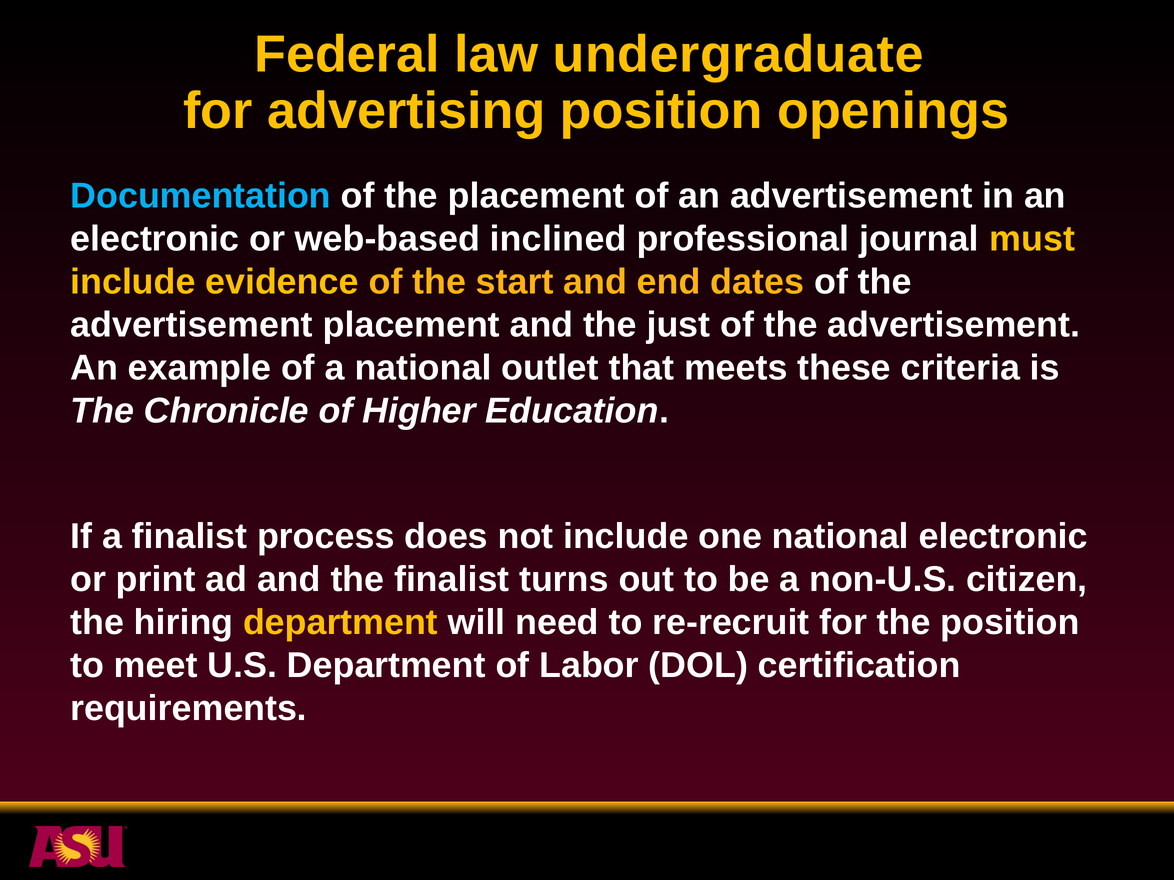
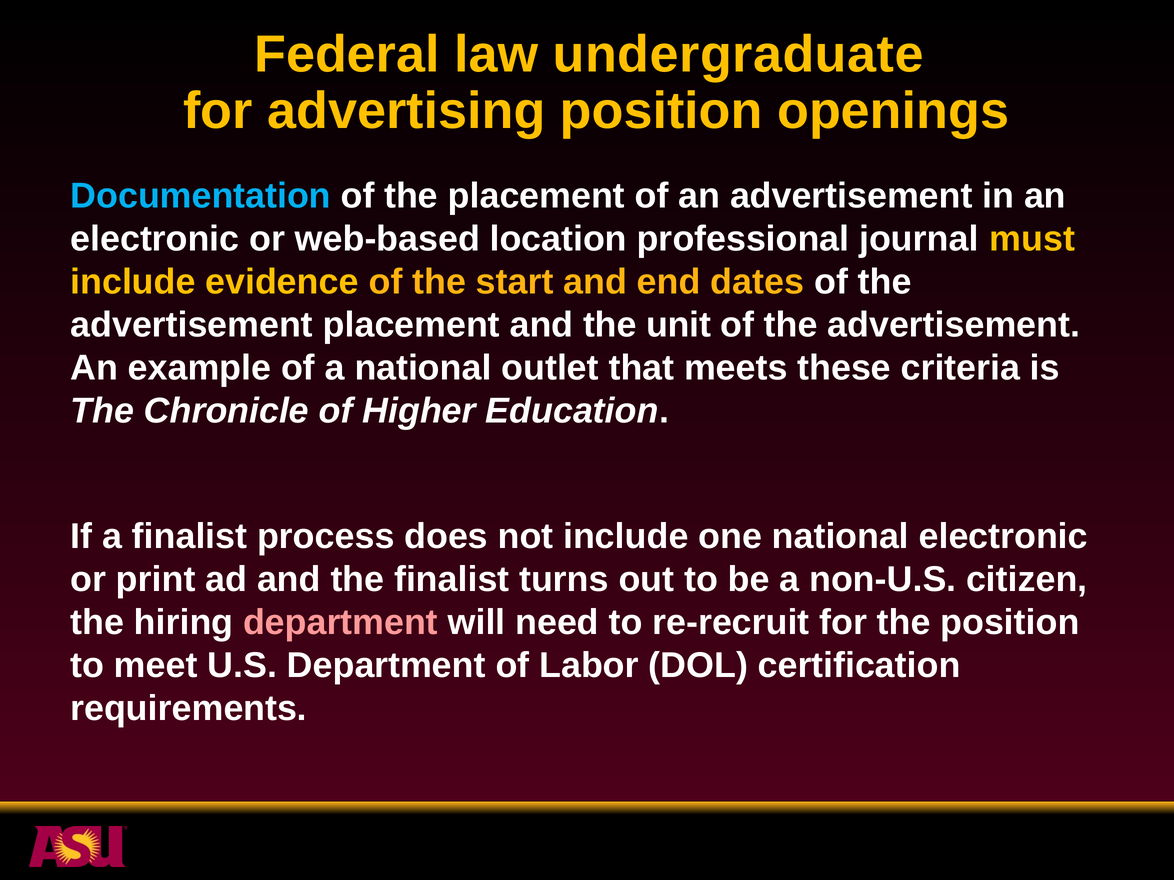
inclined: inclined -> location
just: just -> unit
department at (341, 623) colour: yellow -> pink
